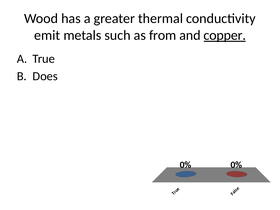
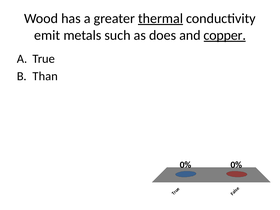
thermal underline: none -> present
from: from -> does
Does: Does -> Than
